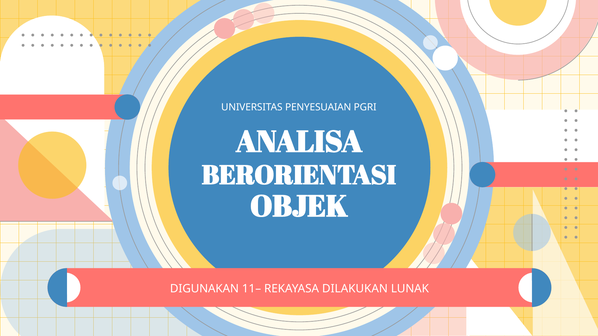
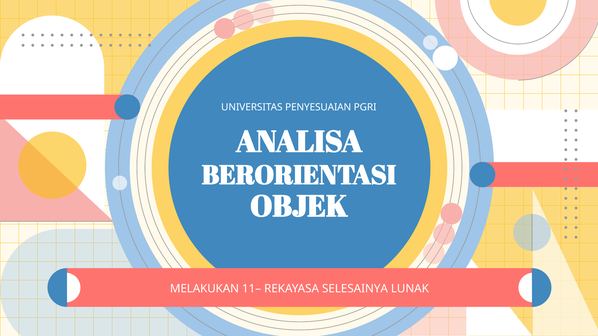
DIGUNAKAN: DIGUNAKAN -> MELAKUKAN
DILAKUKAN: DILAKUKAN -> SELESAINYA
